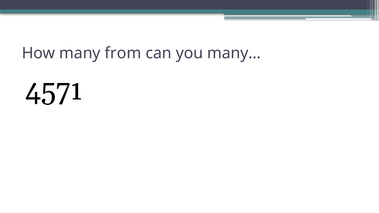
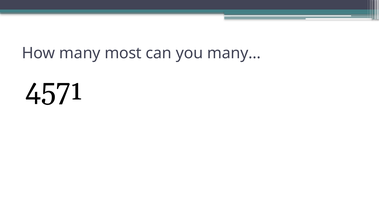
from: from -> most
